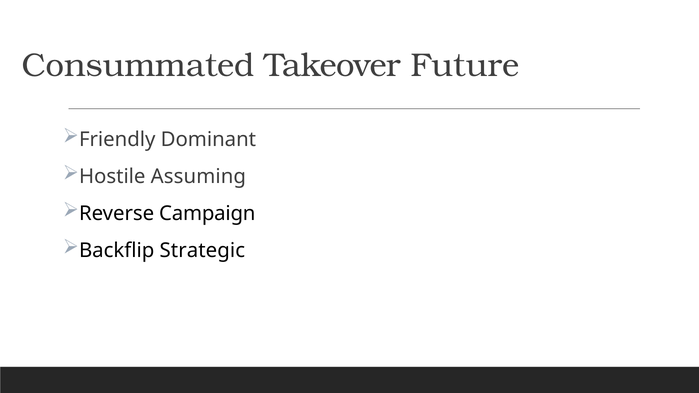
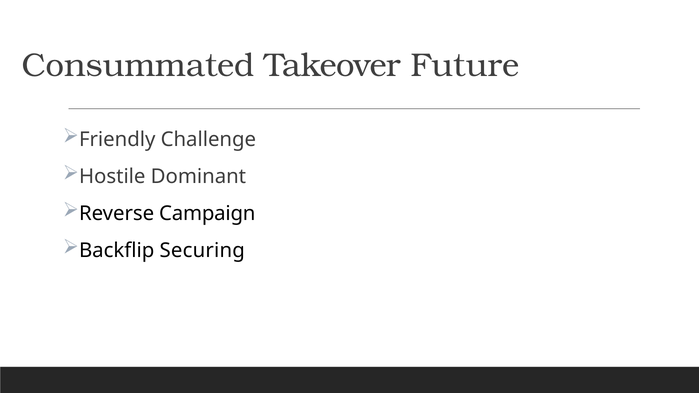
Dominant: Dominant -> Challenge
Assuming: Assuming -> Dominant
Strategic: Strategic -> Securing
